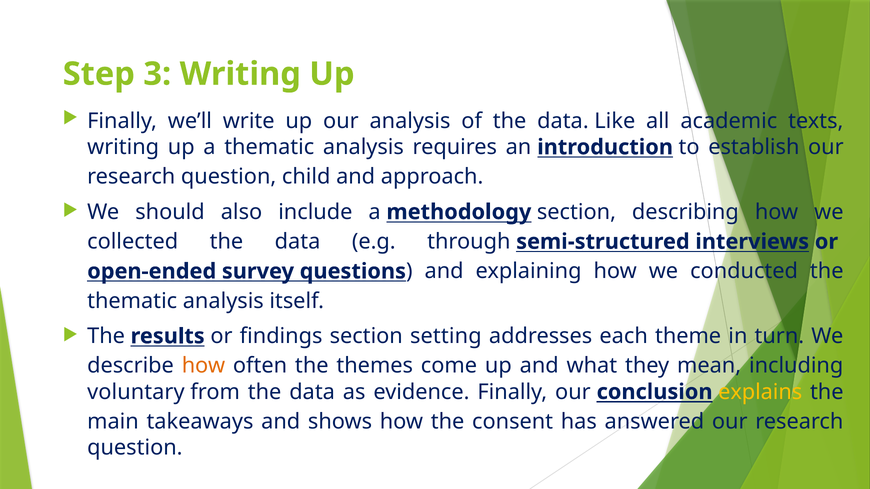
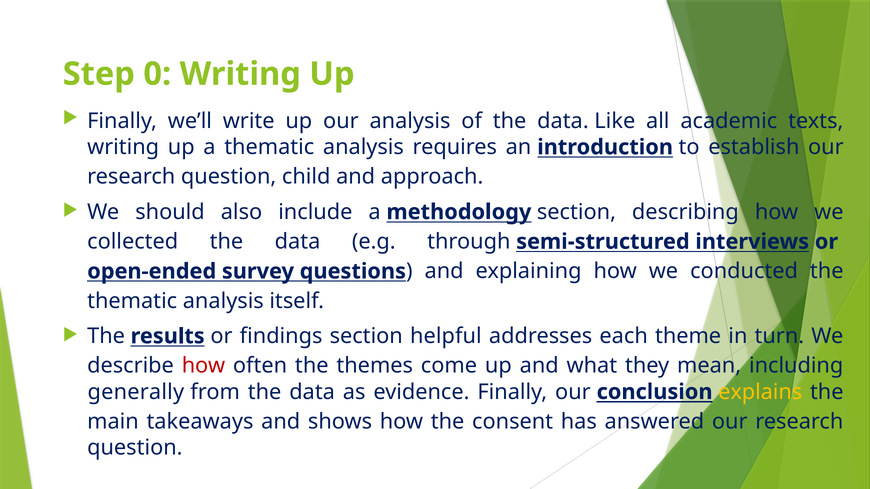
3: 3 -> 0
setting: setting -> helpful
how at (203, 366) colour: orange -> red
voluntary: voluntary -> generally
